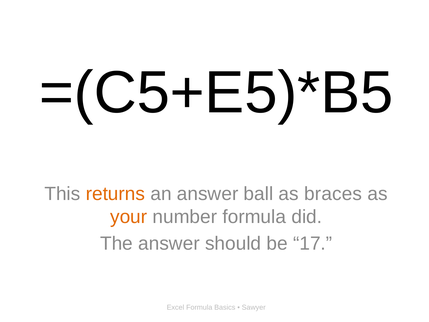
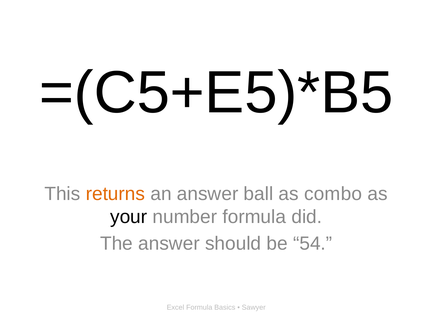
braces: braces -> combo
your colour: orange -> black
17: 17 -> 54
